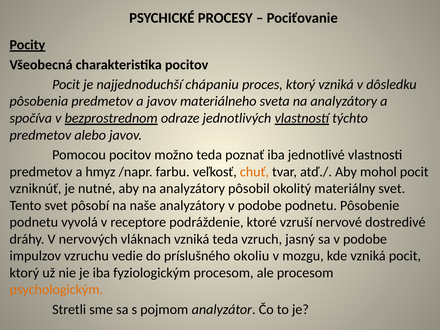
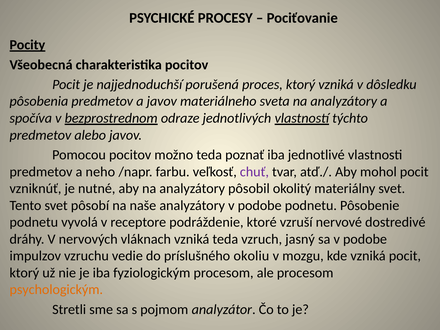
chápaniu: chápaniu -> porušená
hmyz: hmyz -> neho
chuť colour: orange -> purple
